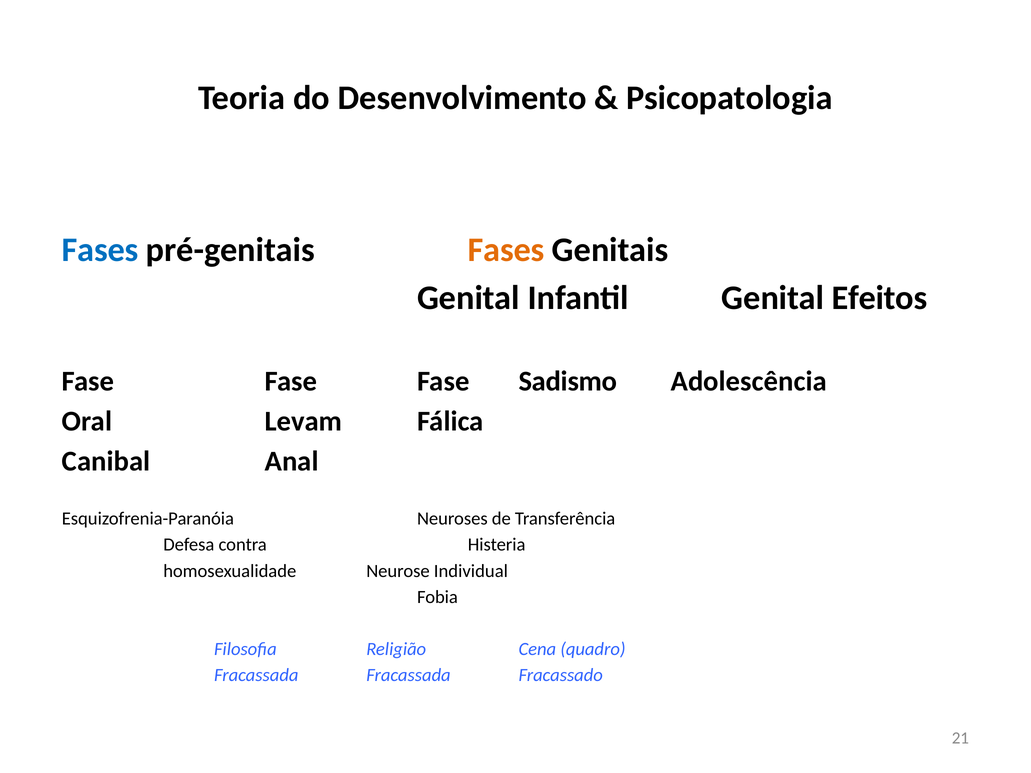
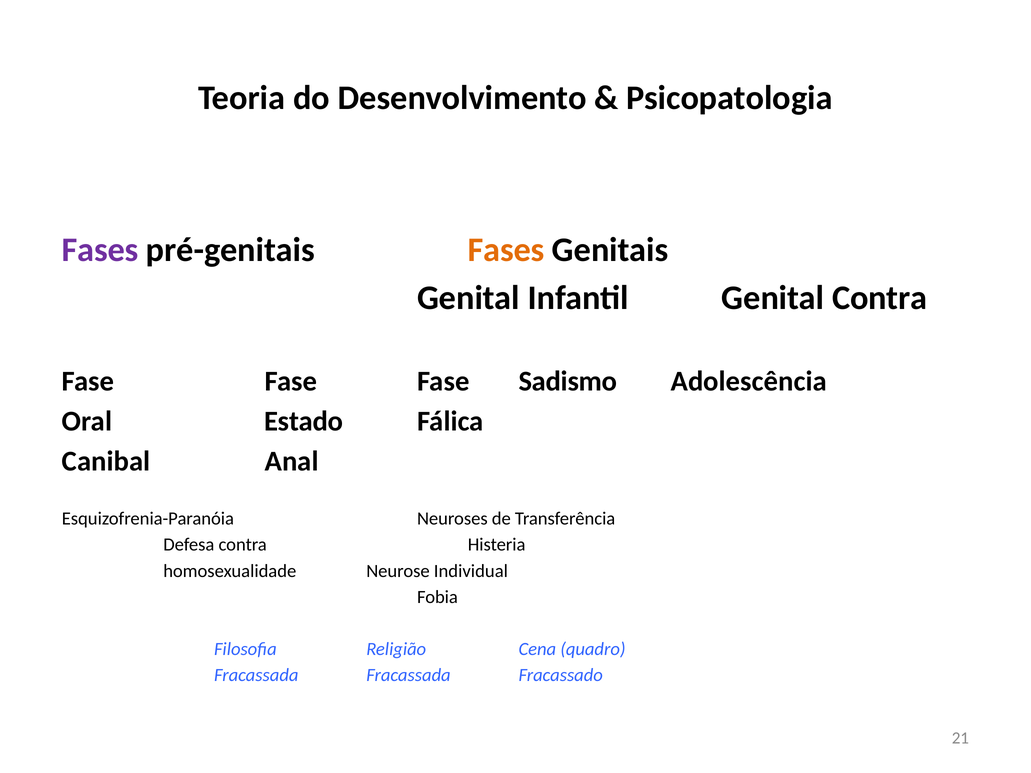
Fases at (100, 250) colour: blue -> purple
Genital Efeitos: Efeitos -> Contra
Levam: Levam -> Estado
